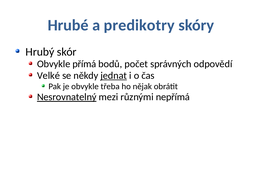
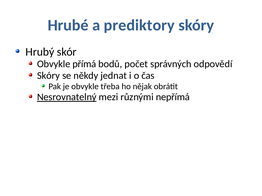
predikotry: predikotry -> prediktory
Velké at (48, 76): Velké -> Skóry
jednat underline: present -> none
